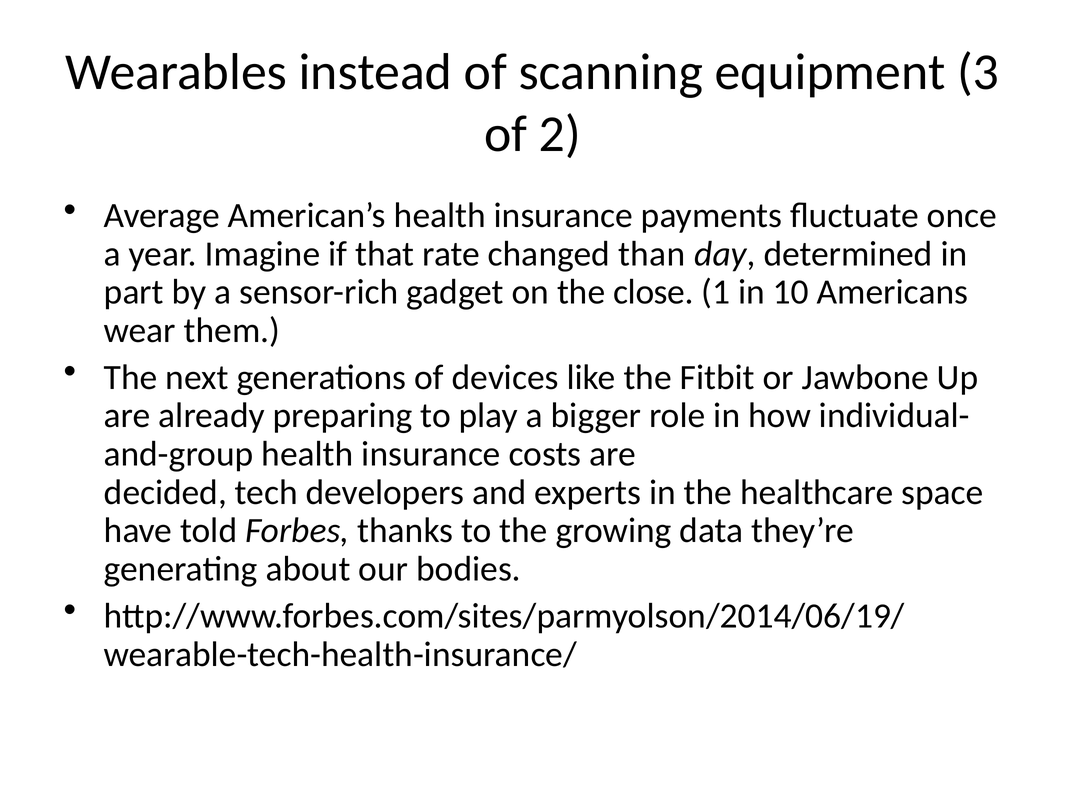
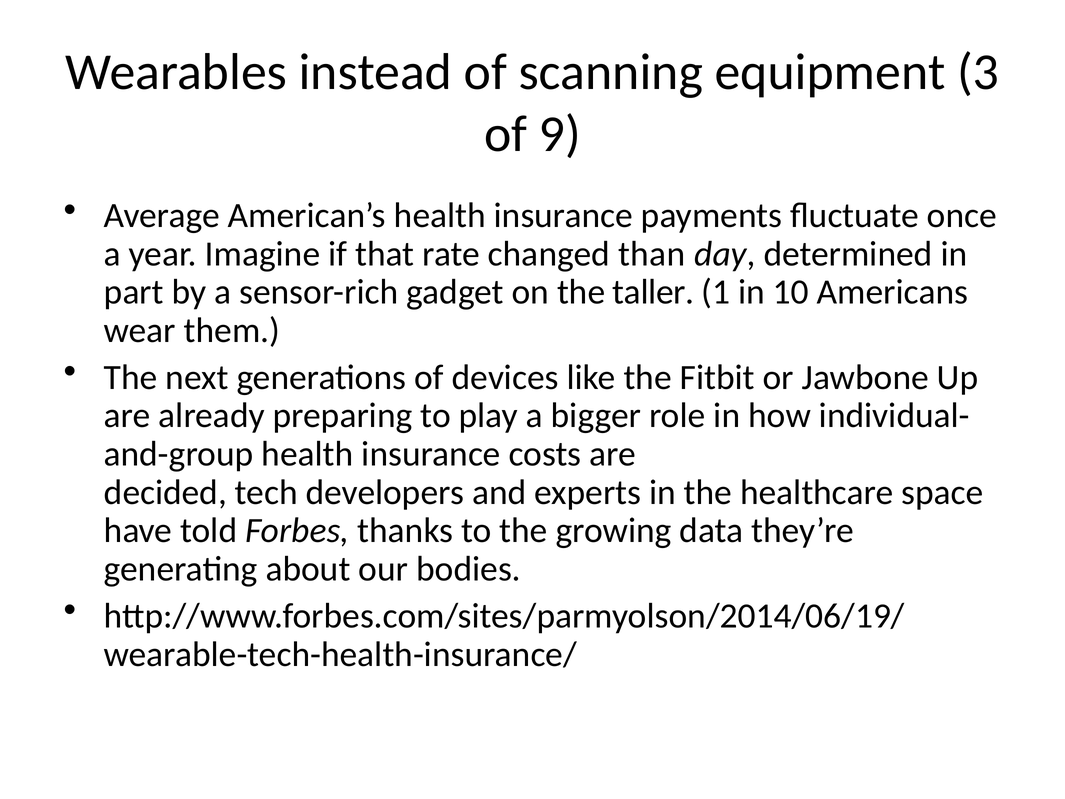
2: 2 -> 9
close: close -> taller
